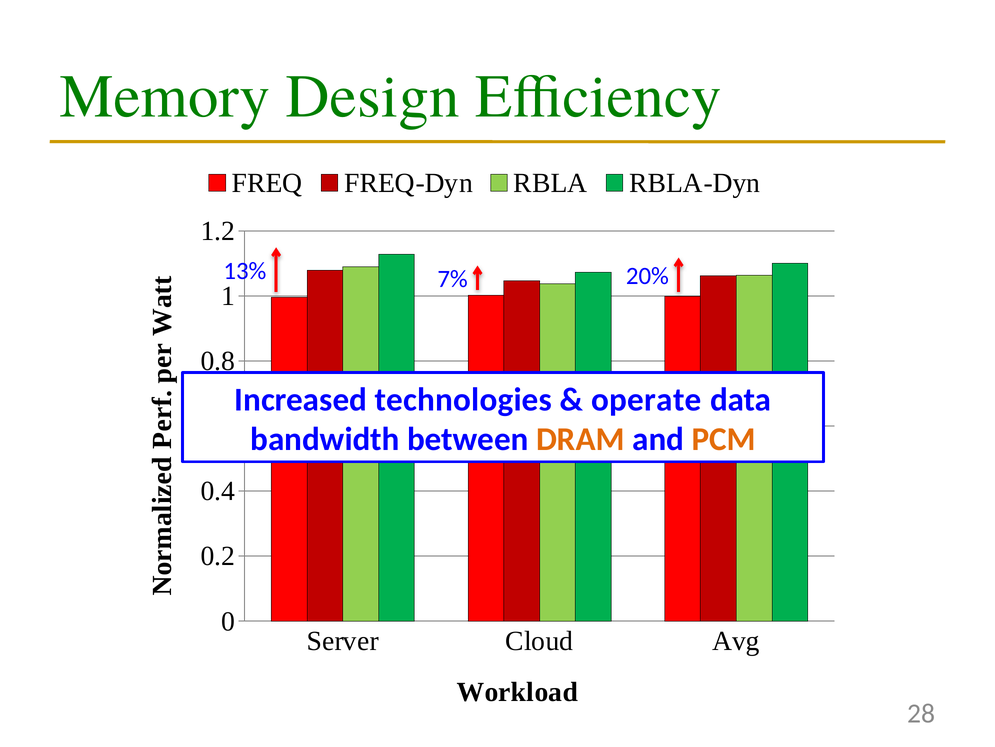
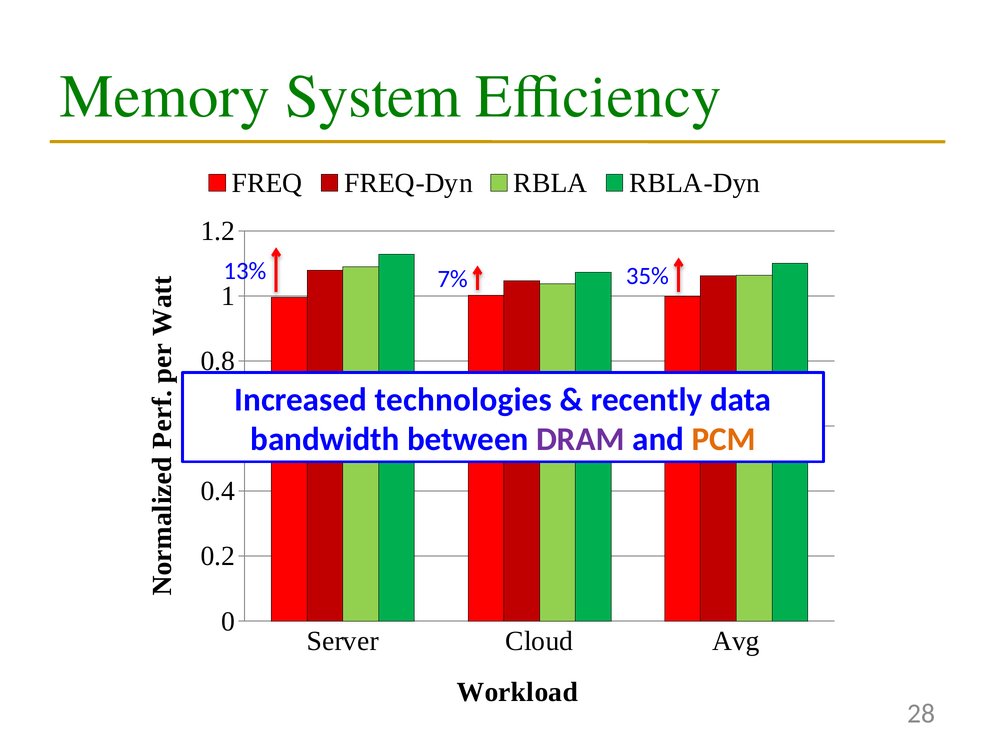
Design: Design -> System
20%: 20% -> 35%
operate: operate -> recently
DRAM colour: orange -> purple
